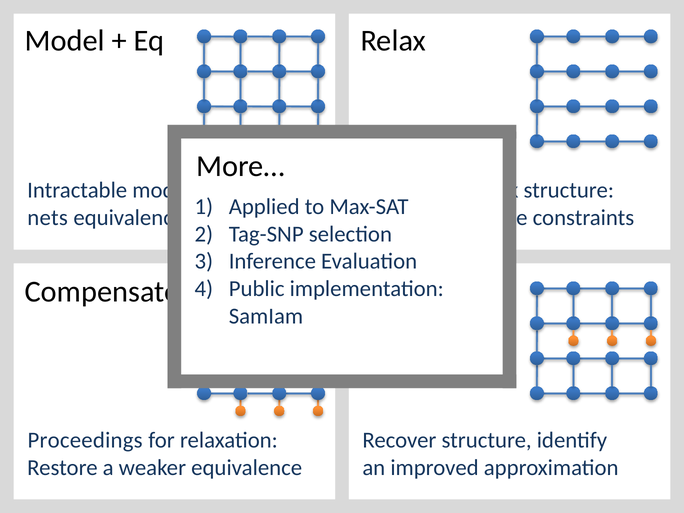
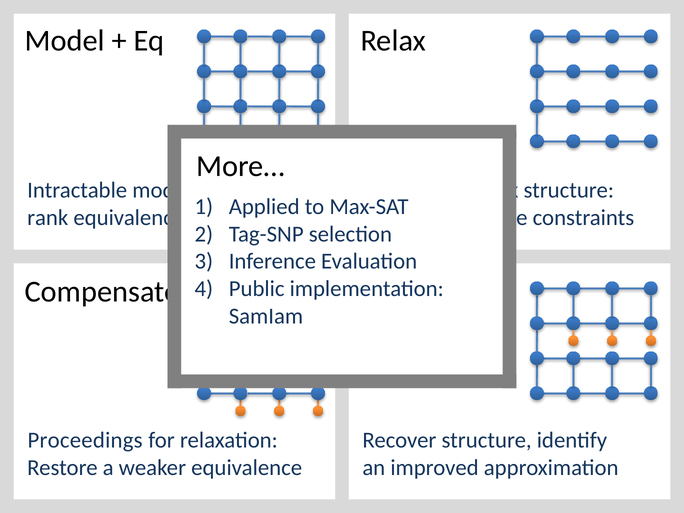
nets: nets -> rank
